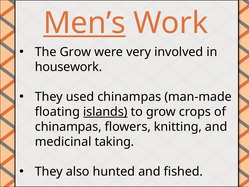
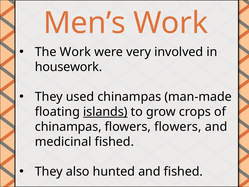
Men’s underline: present -> none
The Grow: Grow -> Work
flowers knitting: knitting -> flowers
medicinal taking: taking -> fished
